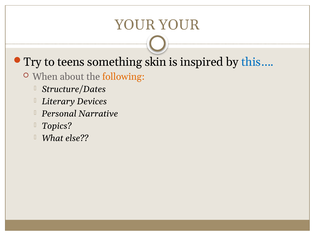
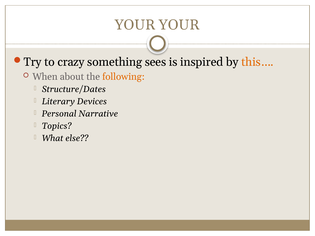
teens: teens -> crazy
skin: skin -> sees
this… colour: blue -> orange
